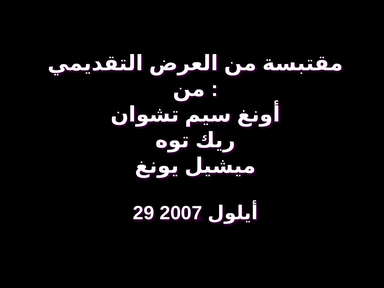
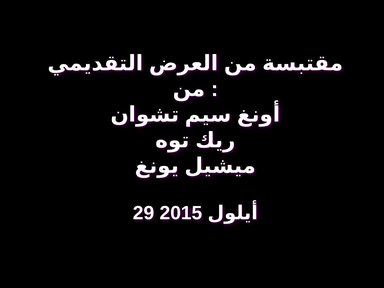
2007: 2007 -> 2015
